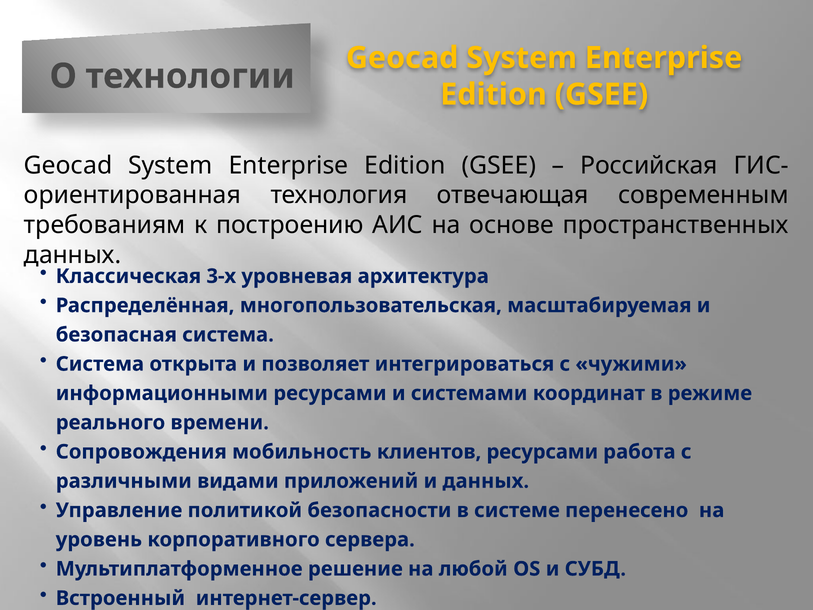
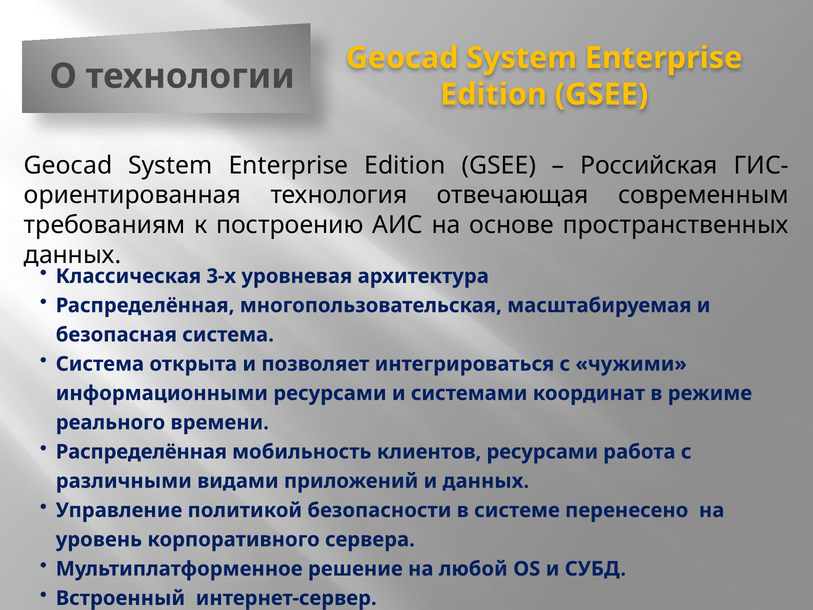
Сопровождения at (141, 452): Сопровождения -> Распределённая
